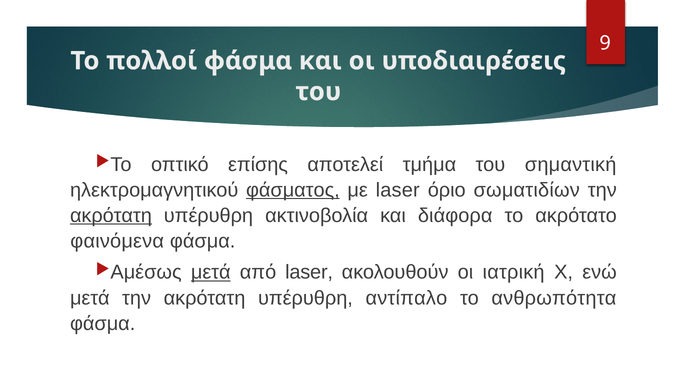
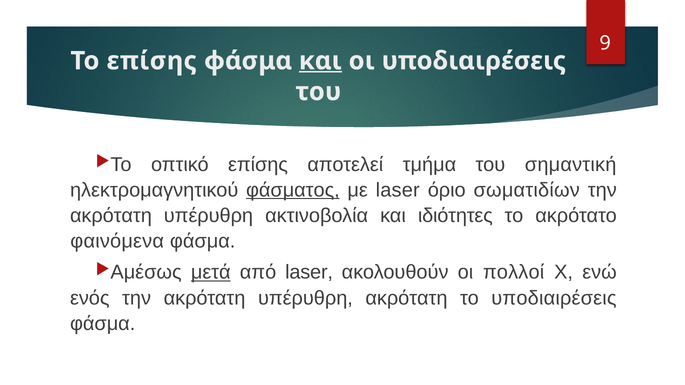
Το πολλοί: πολλοί -> επίσης
και at (320, 61) underline: none -> present
ακρότατη at (111, 216) underline: present -> none
διάφορα: διάφορα -> ιδιότητες
ιατρική: ιατρική -> πολλοί
μετά at (90, 298): μετά -> ενός
υπέρυθρη αντίπαλο: αντίπαλο -> ακρότατη
το ανθρωπότητα: ανθρωπότητα -> υποδιαιρέσεις
